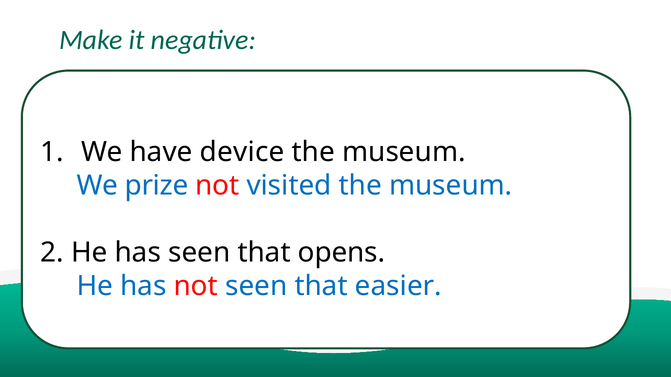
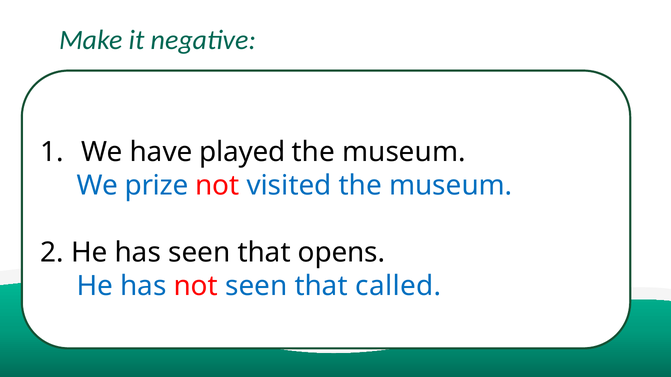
device: device -> played
easier: easier -> called
